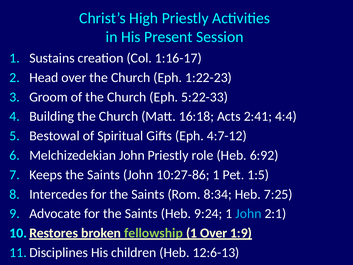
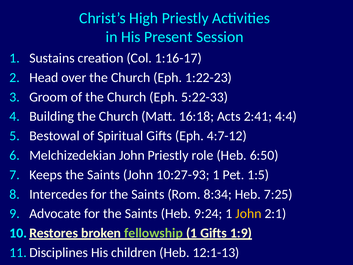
6:92: 6:92 -> 6:50
10:27-86: 10:27-86 -> 10:27-93
John at (248, 213) colour: light blue -> yellow
1 Over: Over -> Gifts
12:6-13: 12:6-13 -> 12:1-13
